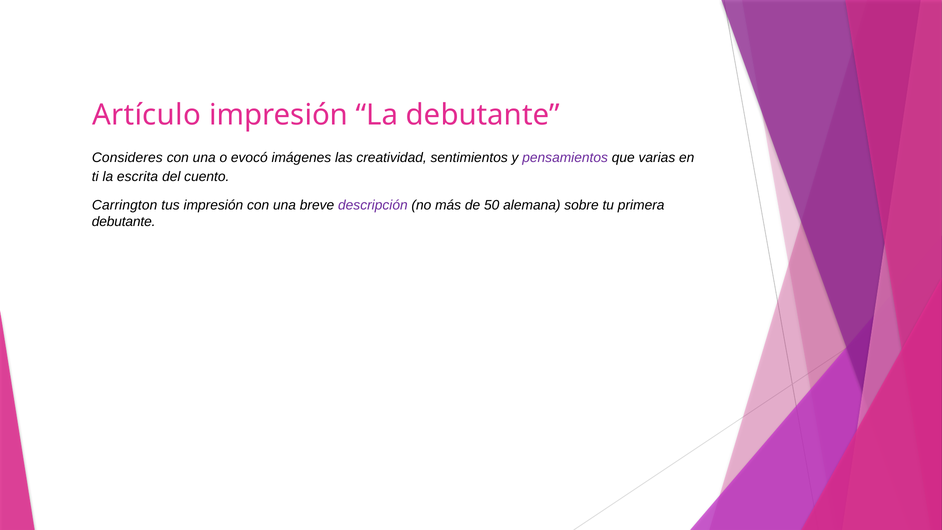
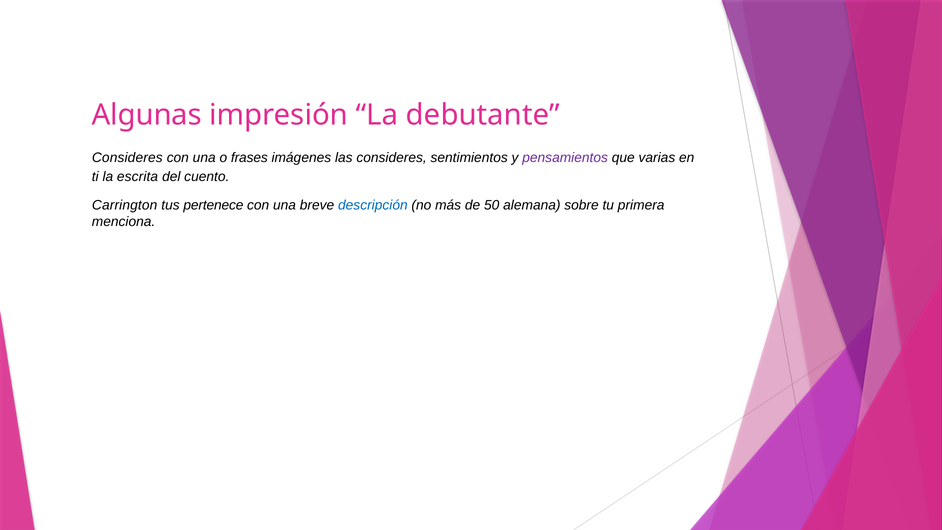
Artículo: Artículo -> Algunas
evocó: evocó -> frases
las creatividad: creatividad -> consideres
tus impresión: impresión -> pertenece
descripción colour: purple -> blue
debutante at (124, 221): debutante -> menciona
